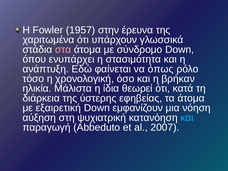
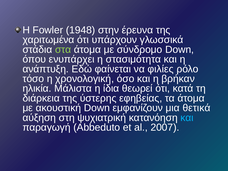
1957: 1957 -> 1948
στα colour: pink -> light green
όπως: όπως -> φιλίες
εξαιρετική: εξαιρετική -> ακουστική
νόηση: νόηση -> θετικά
